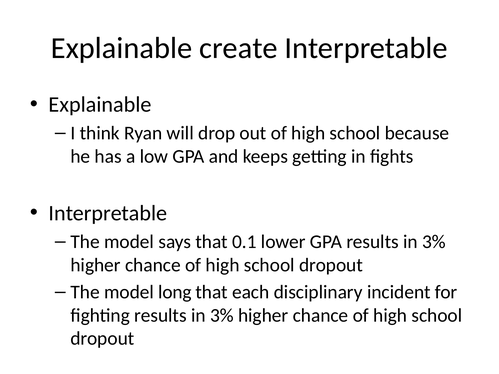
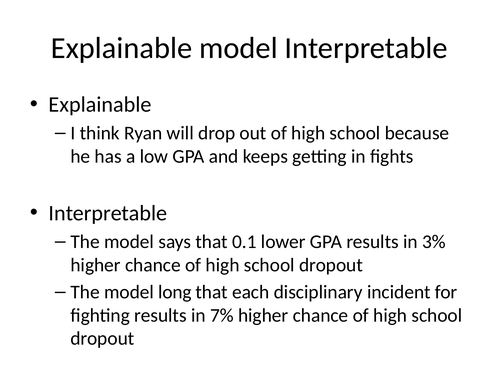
Explainable create: create -> model
fighting results in 3%: 3% -> 7%
